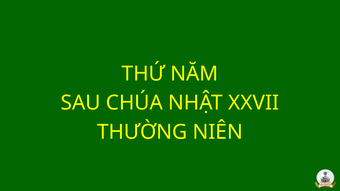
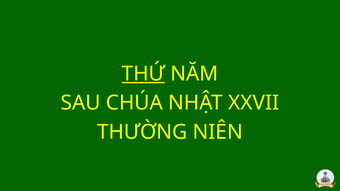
THỨ underline: none -> present
